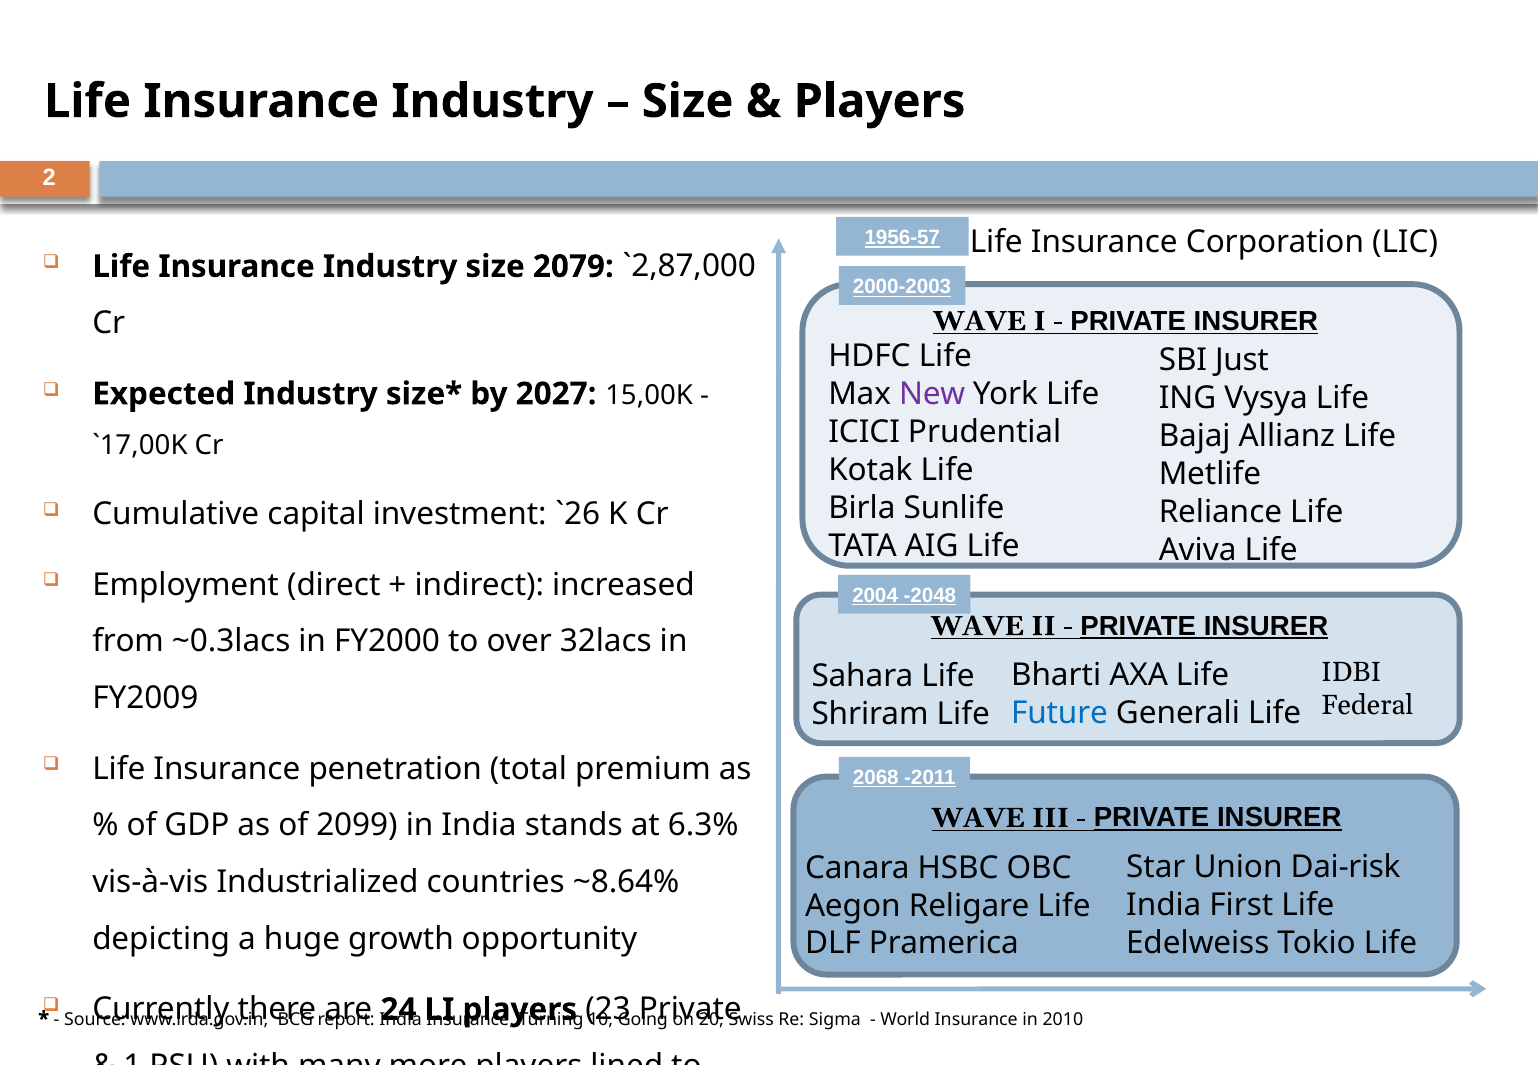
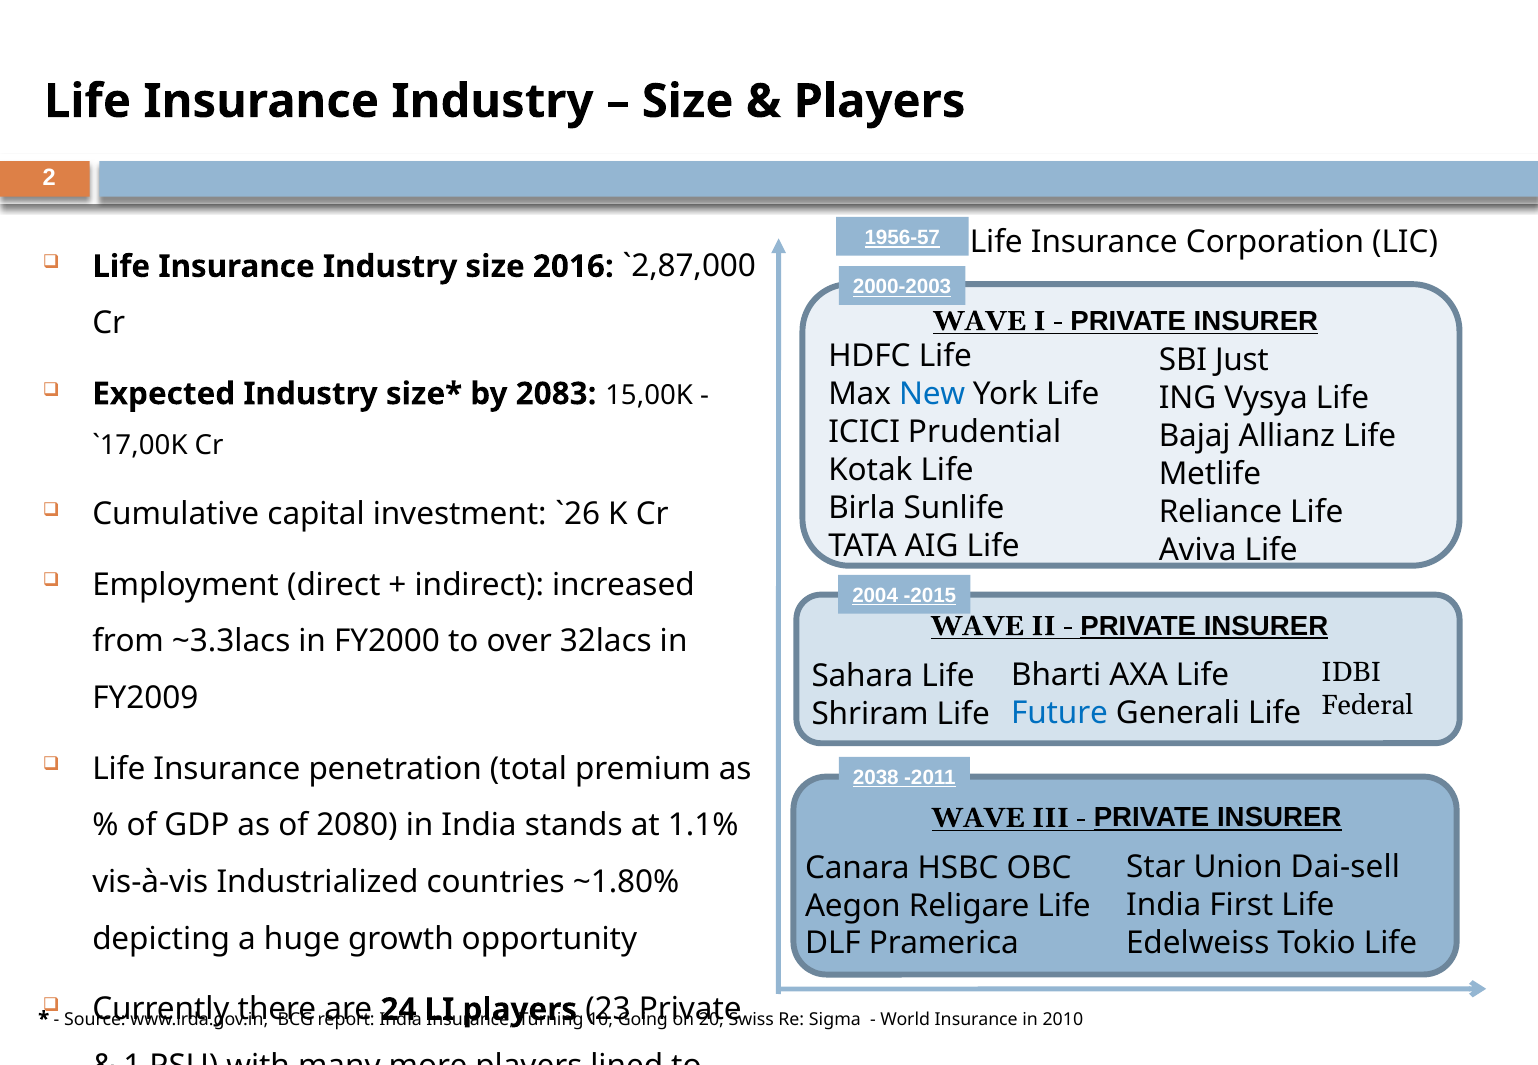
2079: 2079 -> 2016
2027: 2027 -> 2083
New colour: purple -> blue
-2048: -2048 -> -2015
~0.3lacs: ~0.3lacs -> ~3.3lacs
2068: 2068 -> 2038
2099: 2099 -> 2080
6.3%: 6.3% -> 1.1%
Dai-risk: Dai-risk -> Dai-sell
~8.64%: ~8.64% -> ~1.80%
